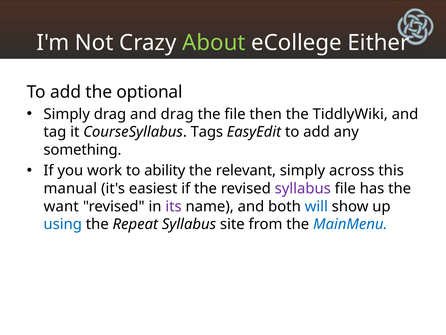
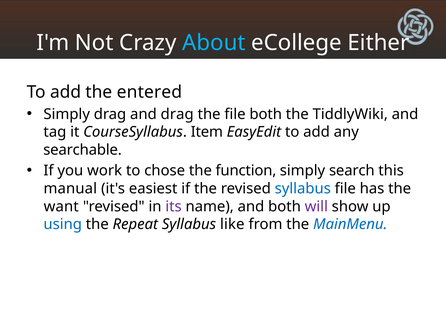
About colour: light green -> light blue
optional: optional -> entered
file then: then -> both
Tags: Tags -> Item
something: something -> searchable
ability: ability -> chose
relevant: relevant -> function
across: across -> search
syllabus at (303, 188) colour: purple -> blue
will colour: blue -> purple
site: site -> like
